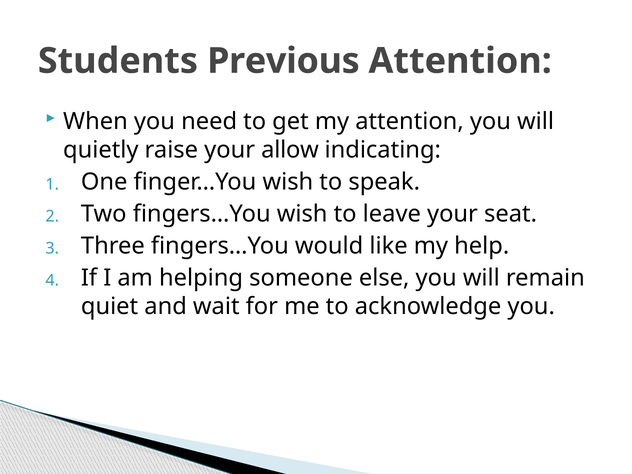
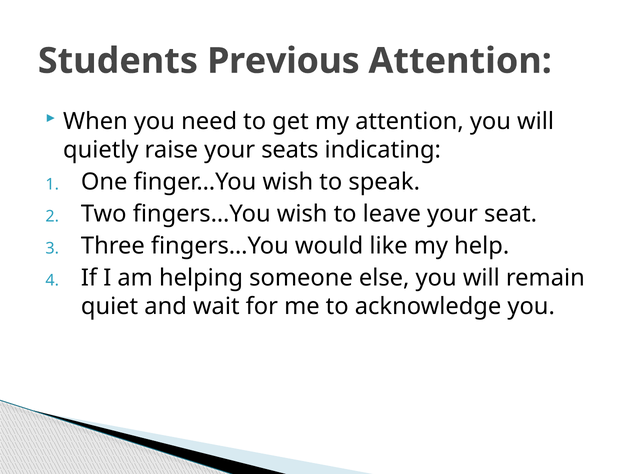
allow: allow -> seats
